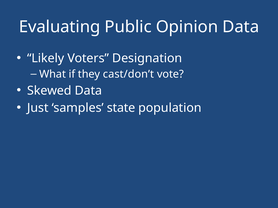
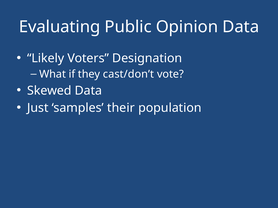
state: state -> their
